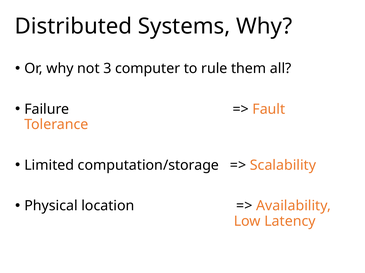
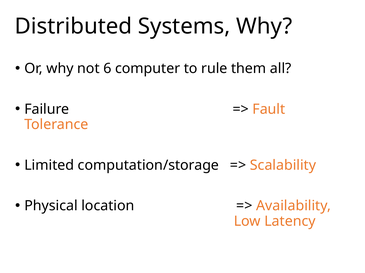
3: 3 -> 6
